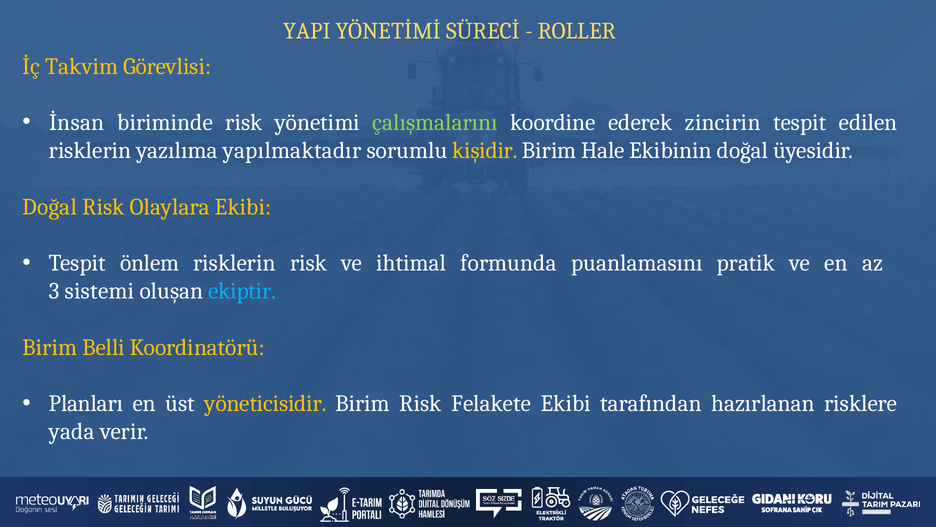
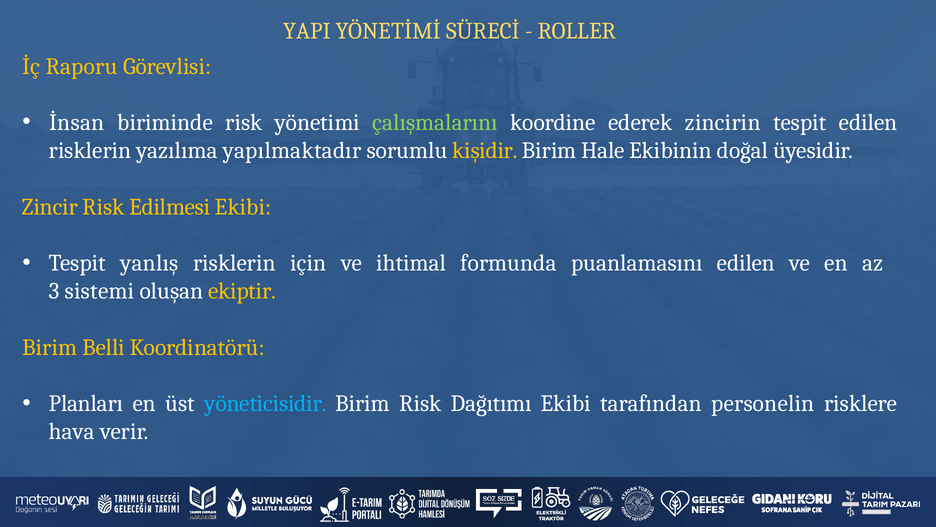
Takvim: Takvim -> Raporu
Doğal at (50, 207): Doğal -> Zincir
Olaylara: Olaylara -> Edilmesi
önlem: önlem -> yanlış
risklerin risk: risk -> için
puanlamasını pratik: pratik -> edilen
ekiptir colour: light blue -> yellow
yöneticisidir colour: yellow -> light blue
Felakete: Felakete -> Dağıtımı
hazırlanan: hazırlanan -> personelin
yada: yada -> hava
